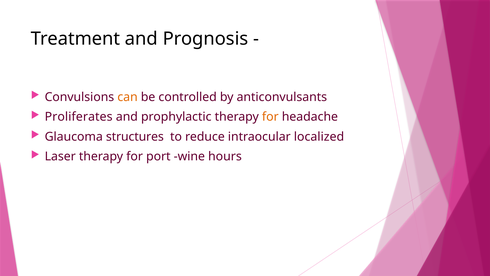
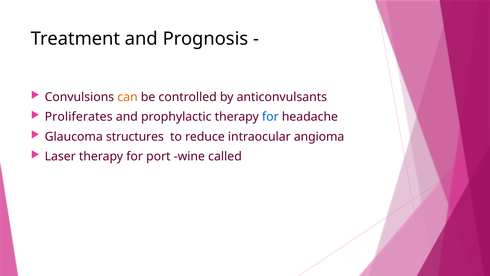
for at (270, 117) colour: orange -> blue
localized: localized -> angioma
hours: hours -> called
